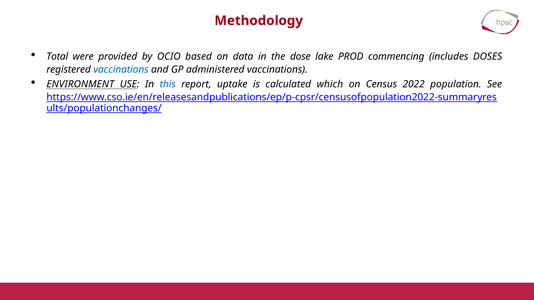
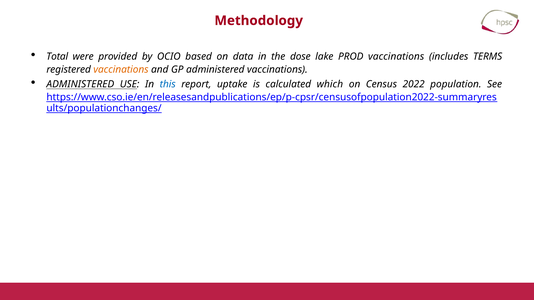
PROD commencing: commencing -> vaccinations
DOSES: DOSES -> TERMS
vaccinations at (121, 70) colour: blue -> orange
ENVIRONMENT at (80, 84): ENVIRONMENT -> ADMINISTERED
